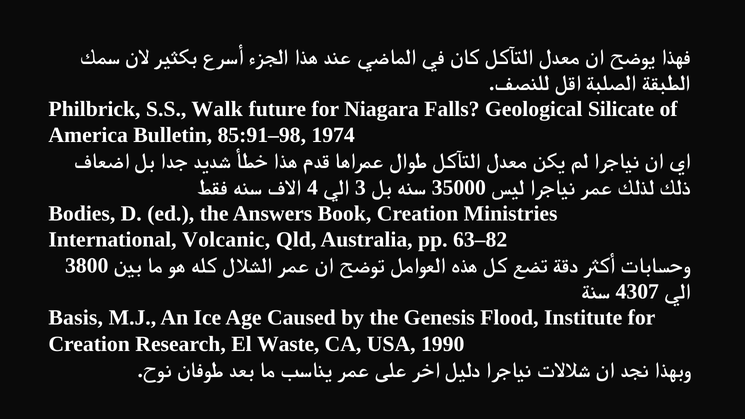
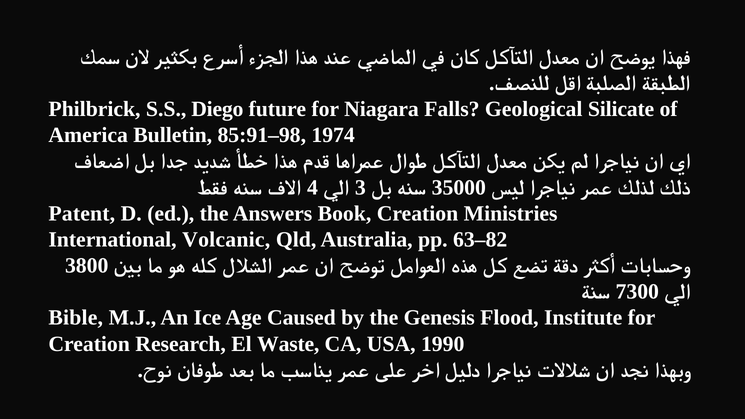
Walk: Walk -> Diego
Bodies: Bodies -> Patent
4307: 4307 -> 7300
Basis: Basis -> Bible
